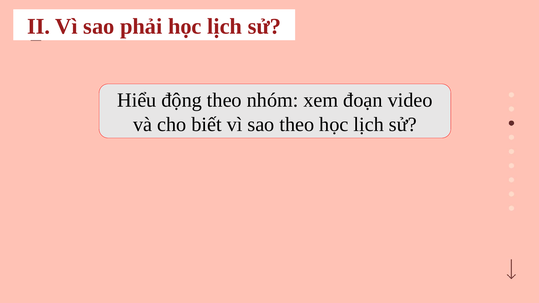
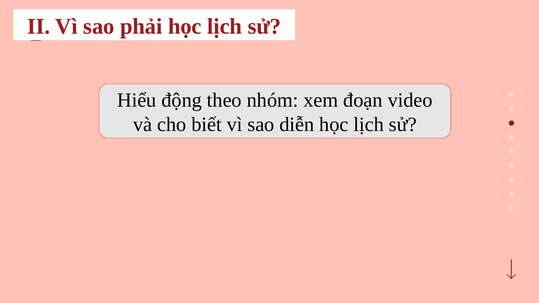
sao theo: theo -> diễn
